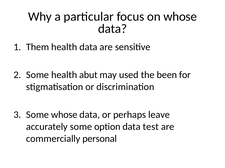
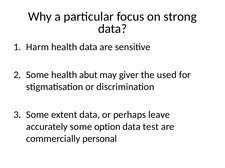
on whose: whose -> strong
Them: Them -> Harm
used: used -> giver
been: been -> used
Some whose: whose -> extent
